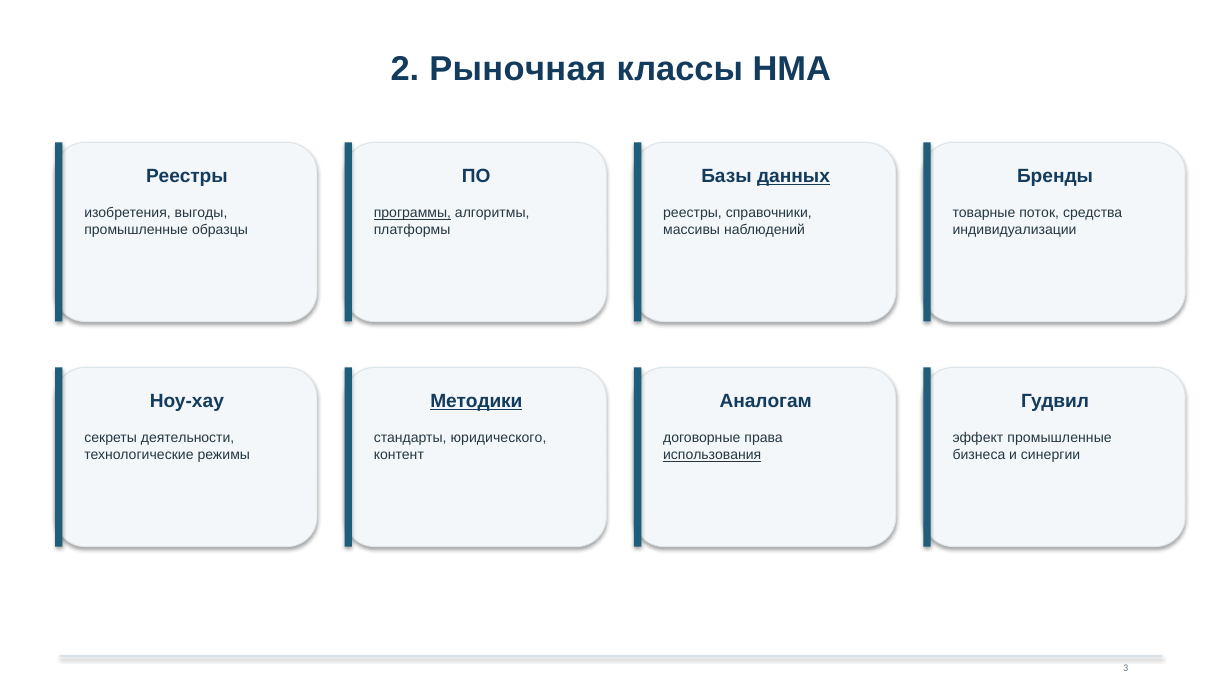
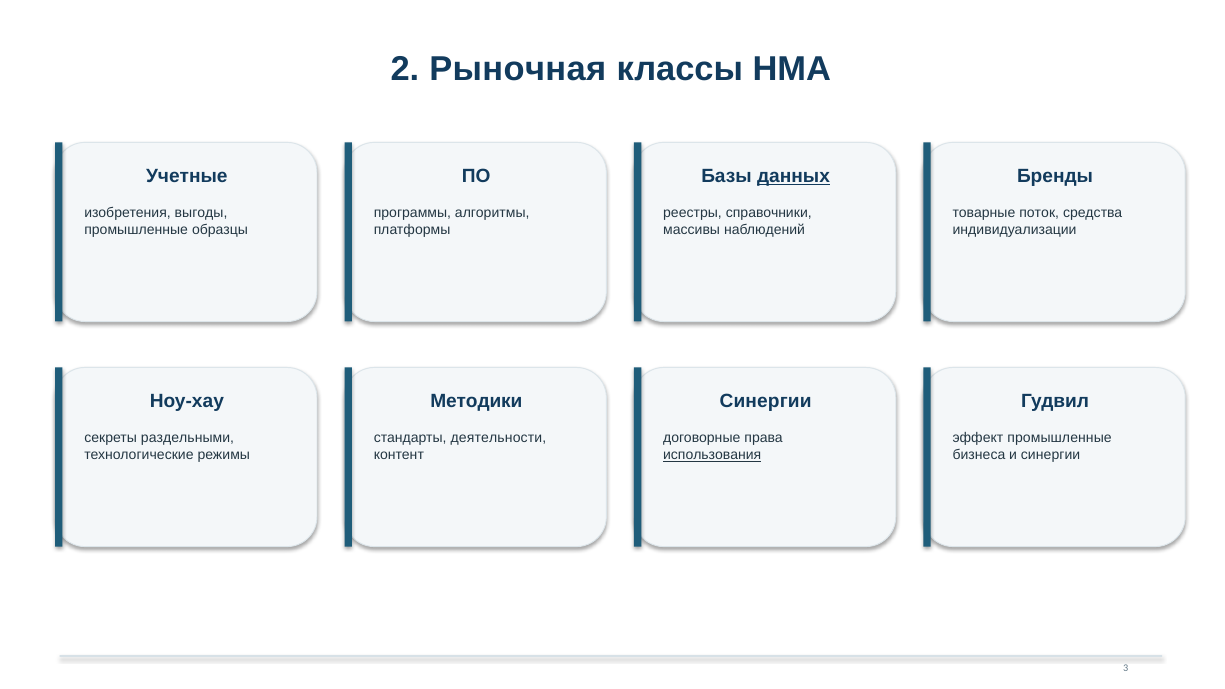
Реестры at (187, 176): Реестры -> Учетные
программы underline: present -> none
Методики underline: present -> none
Аналогам at (766, 401): Аналогам -> Синергии
деятельности: деятельности -> раздельными
юридического: юридического -> деятельности
